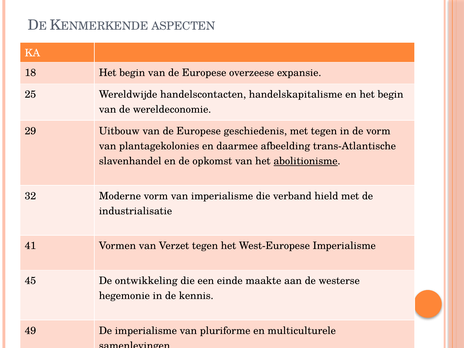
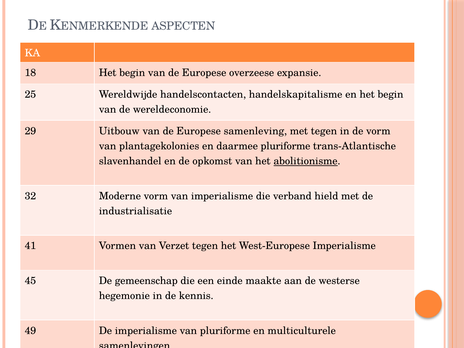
geschiedenis: geschiedenis -> samenleving
daarmee afbeelding: afbeelding -> pluriforme
ontwikkeling: ontwikkeling -> gemeenschap
